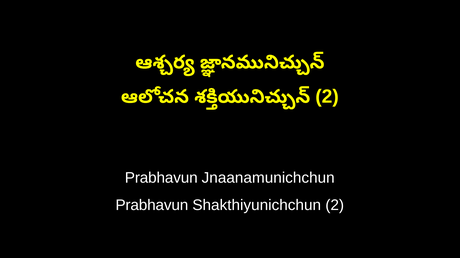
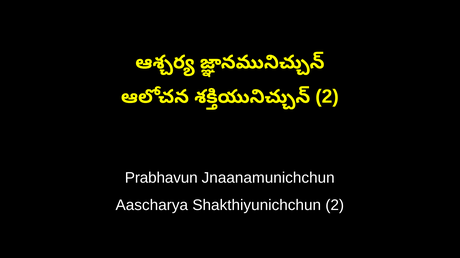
Prabhavun at (152, 206): Prabhavun -> Aascharya
